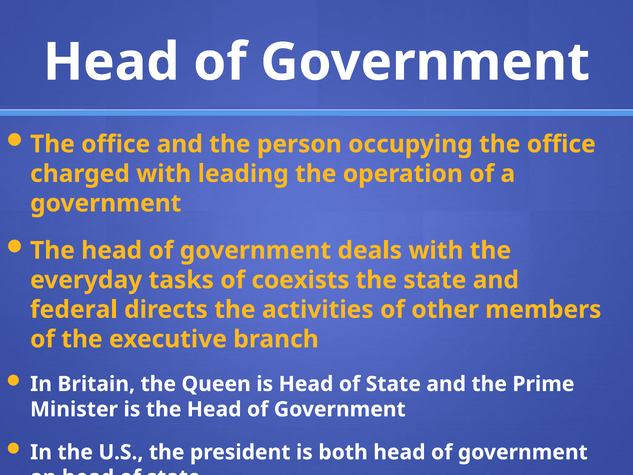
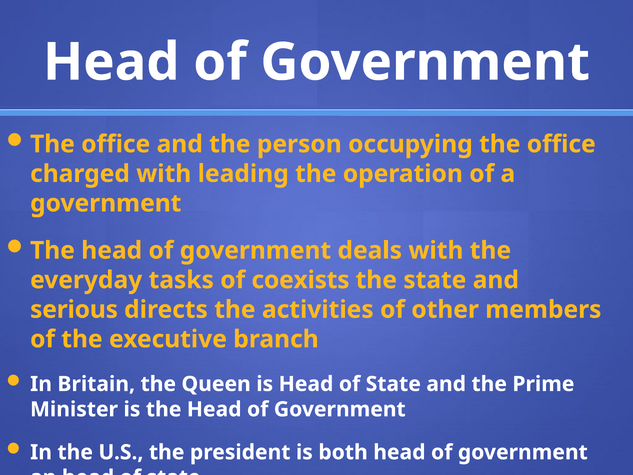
federal: federal -> serious
